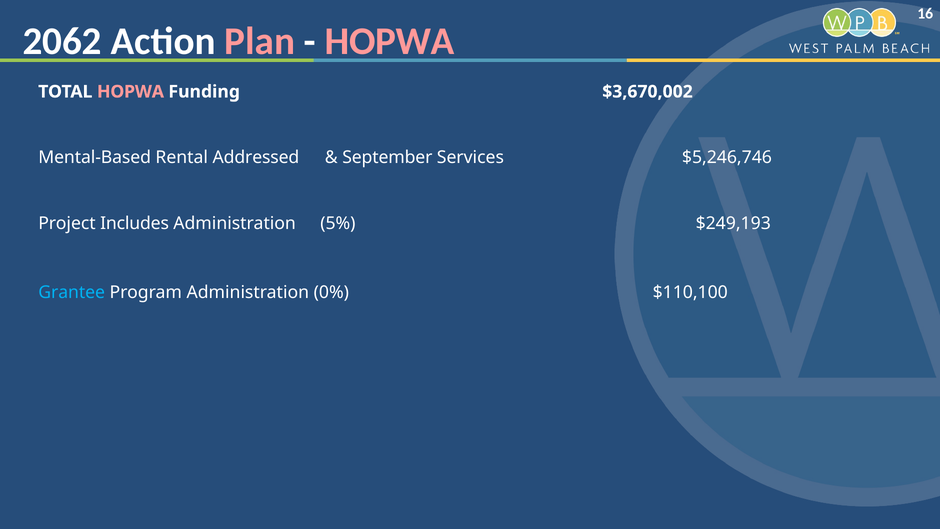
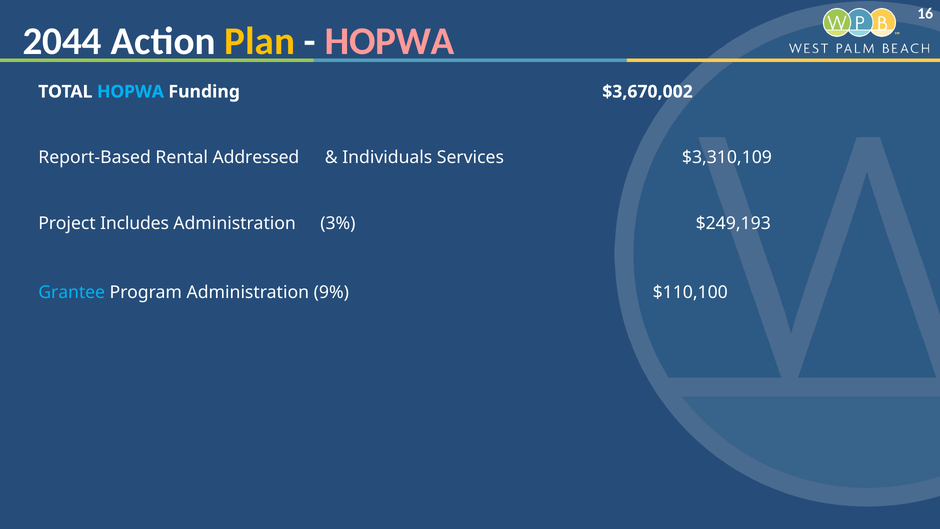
2062: 2062 -> 2044
Plan colour: pink -> yellow
HOPWA at (130, 92) colour: pink -> light blue
Mental-Based: Mental-Based -> Report-Based
September: September -> Individuals
$5,246,746: $5,246,746 -> $3,310,109
5%: 5% -> 3%
0%: 0% -> 9%
